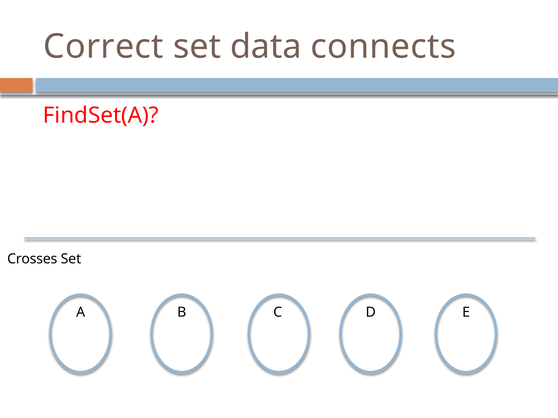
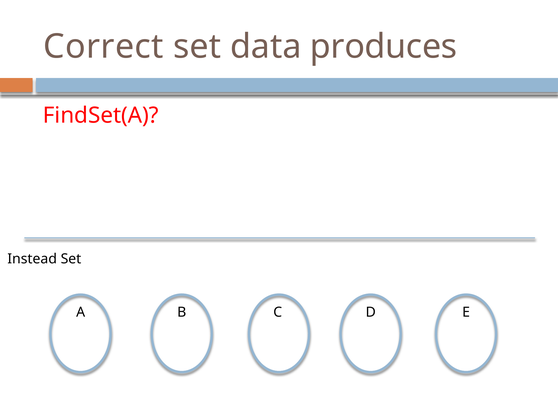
connects: connects -> produces
Crosses: Crosses -> Instead
